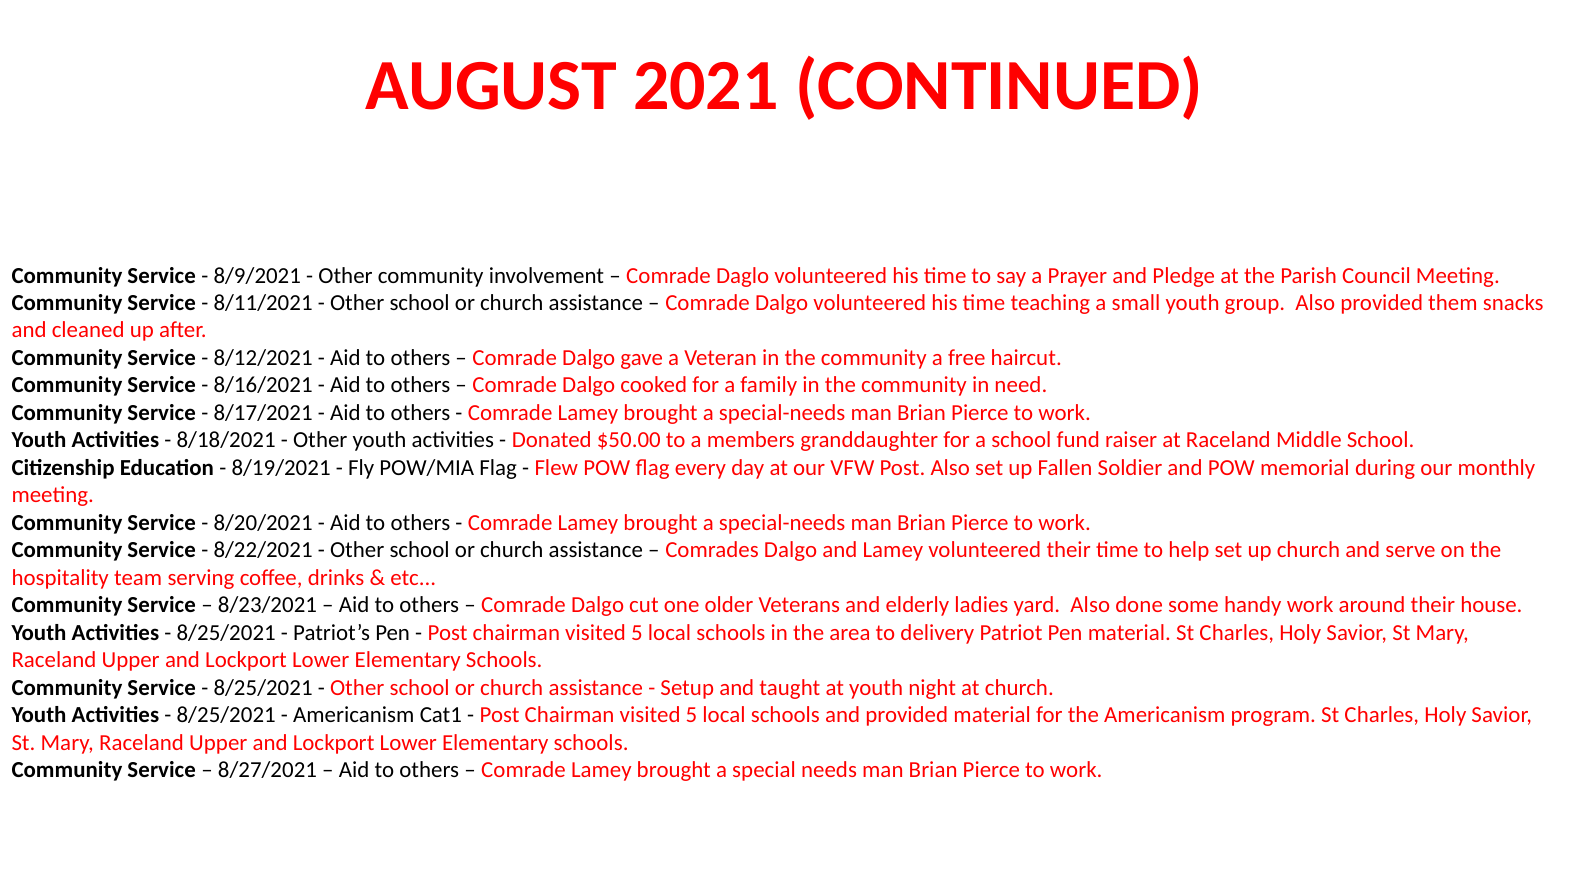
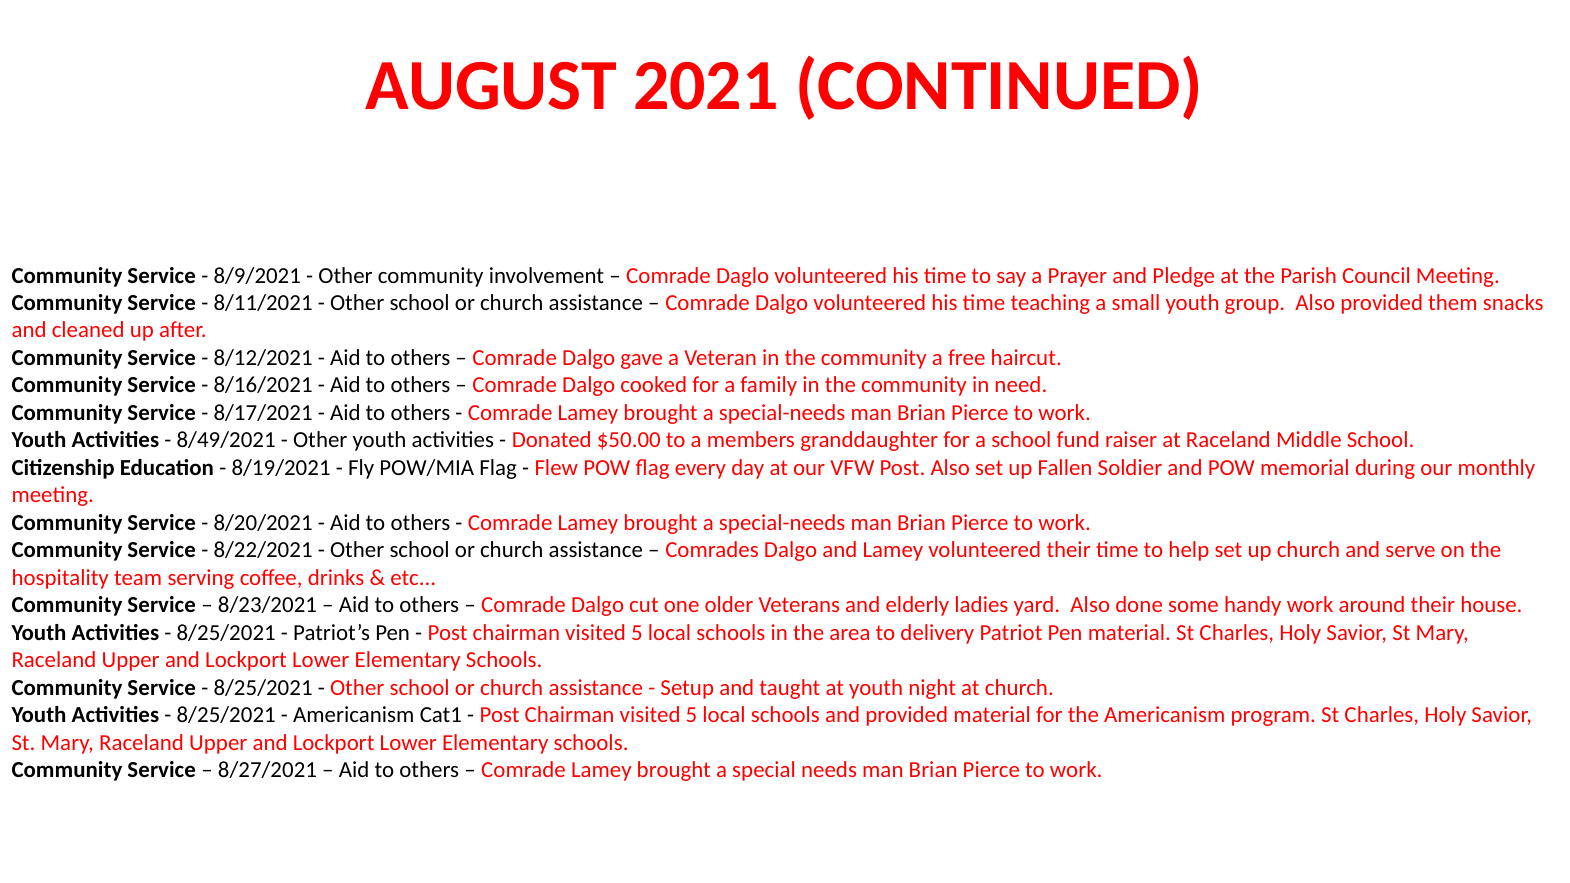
8/18/2021: 8/18/2021 -> 8/49/2021
